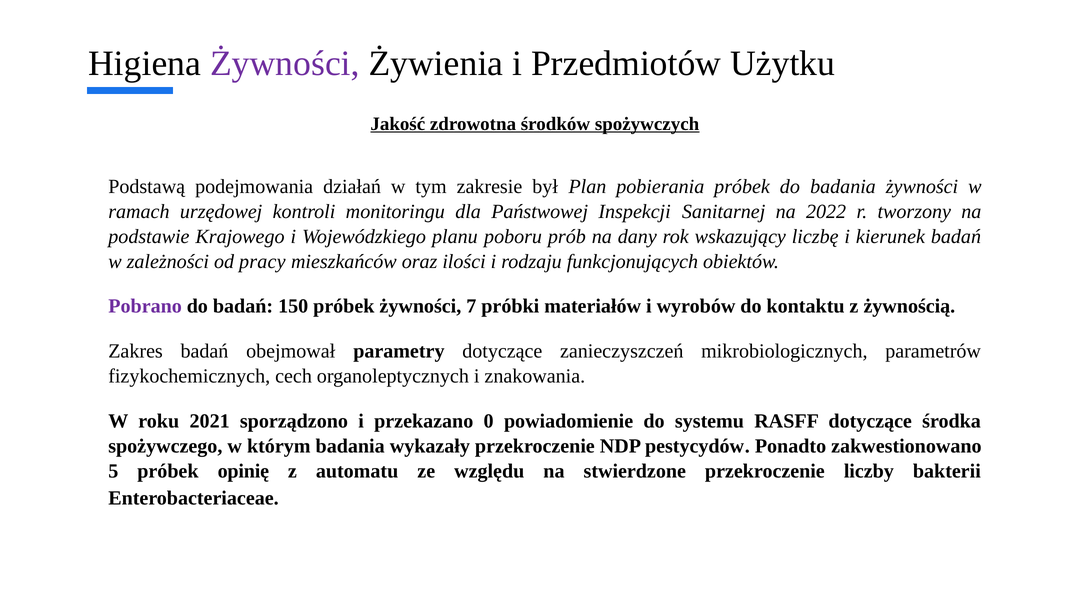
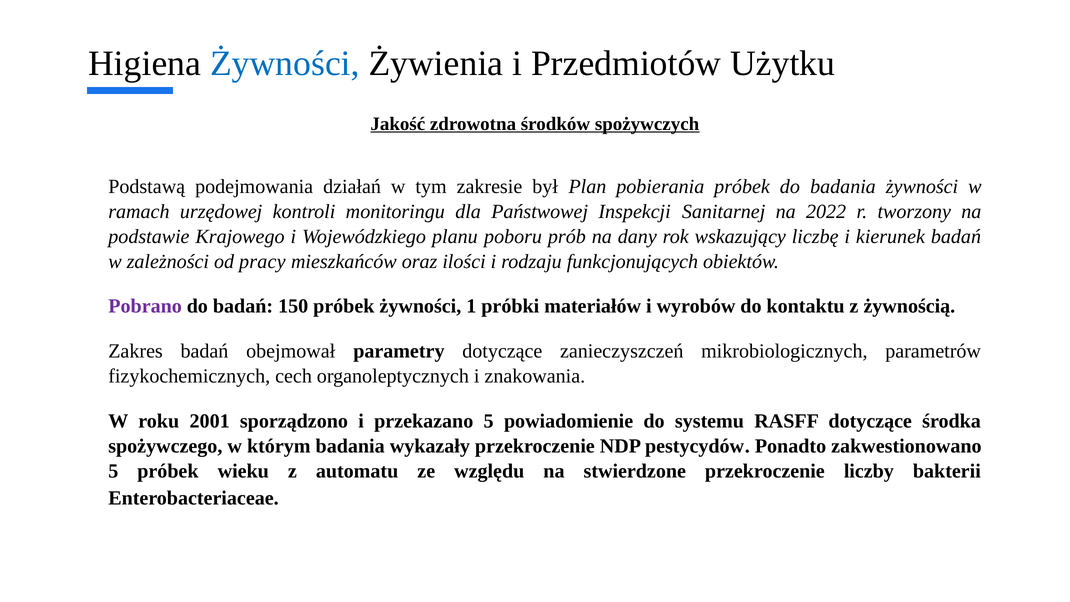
Żywności at (285, 63) colour: purple -> blue
7: 7 -> 1
2021: 2021 -> 2001
przekazano 0: 0 -> 5
opinię: opinię -> wieku
